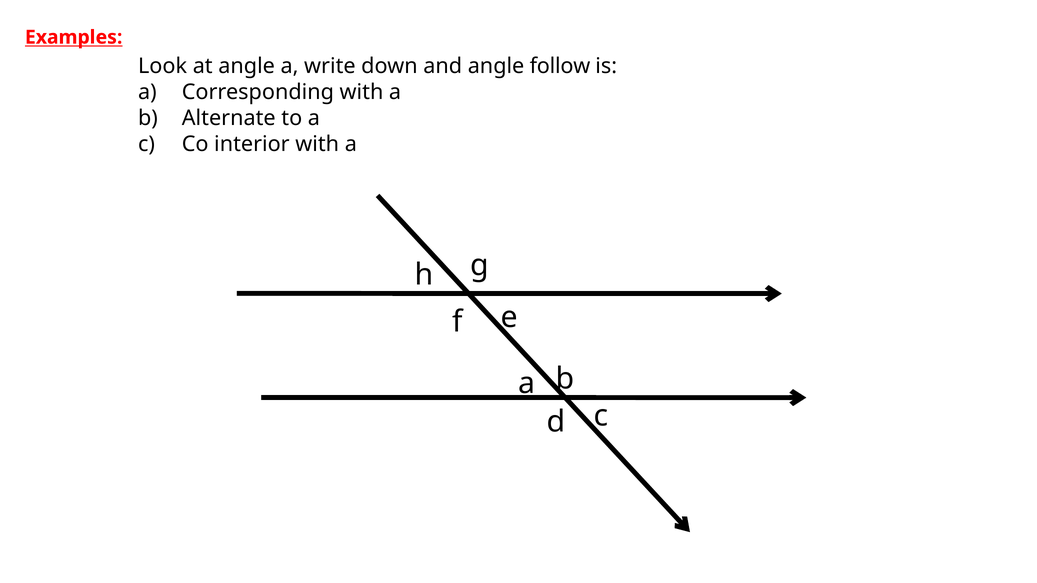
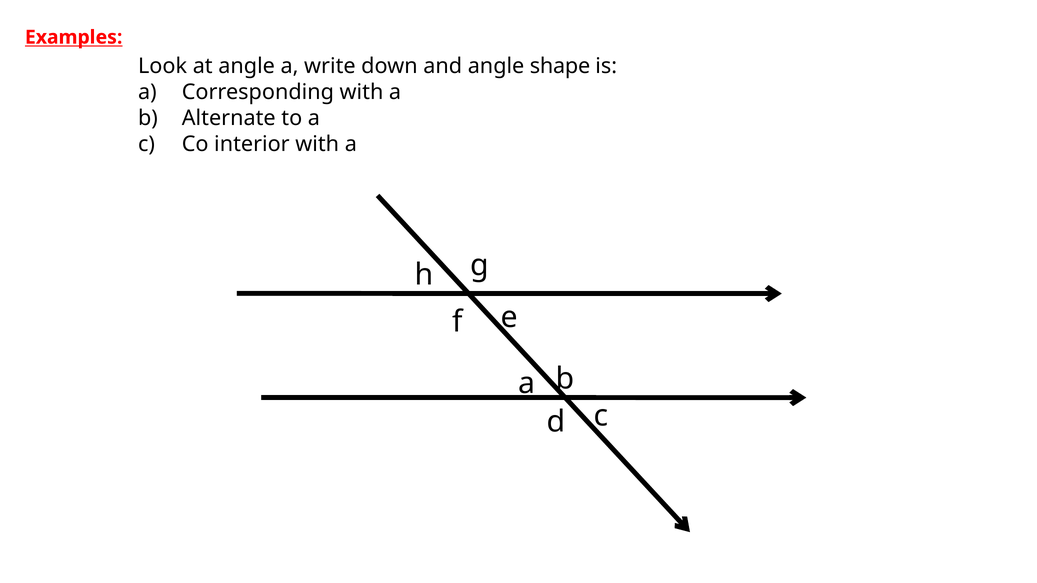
follow: follow -> shape
